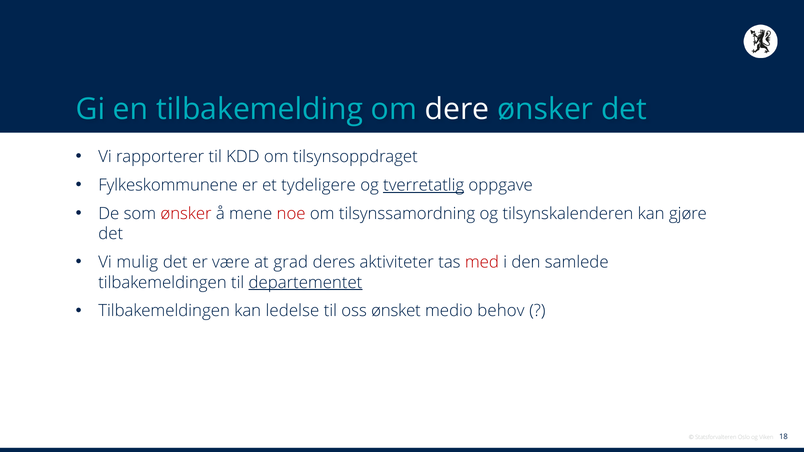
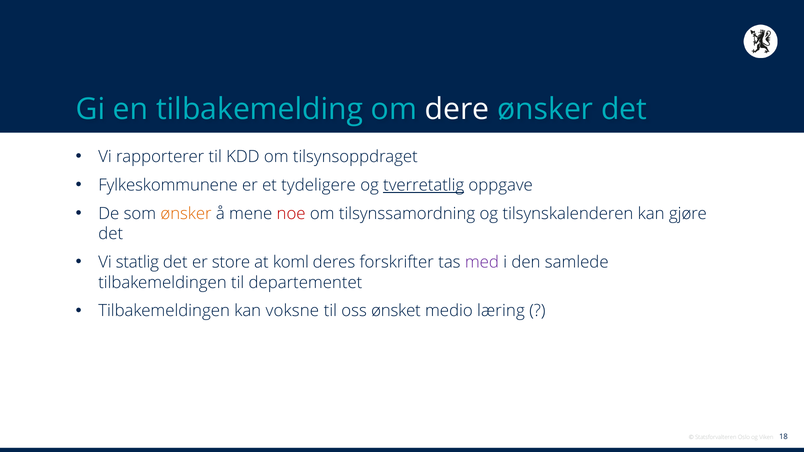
ønsker at (186, 214) colour: red -> orange
mulig: mulig -> statlig
være: være -> store
grad: grad -> koml
aktiviteter: aktiviteter -> forskrifter
med colour: red -> purple
departementet underline: present -> none
ledelse: ledelse -> voksne
behov: behov -> læring
